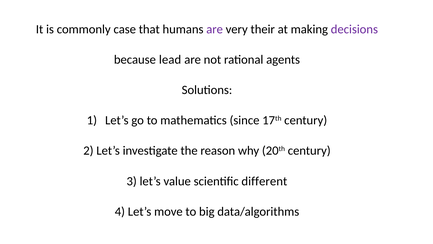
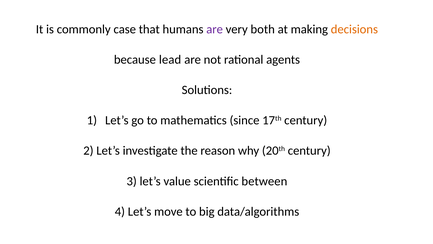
their: their -> both
decisions colour: purple -> orange
different: different -> between
